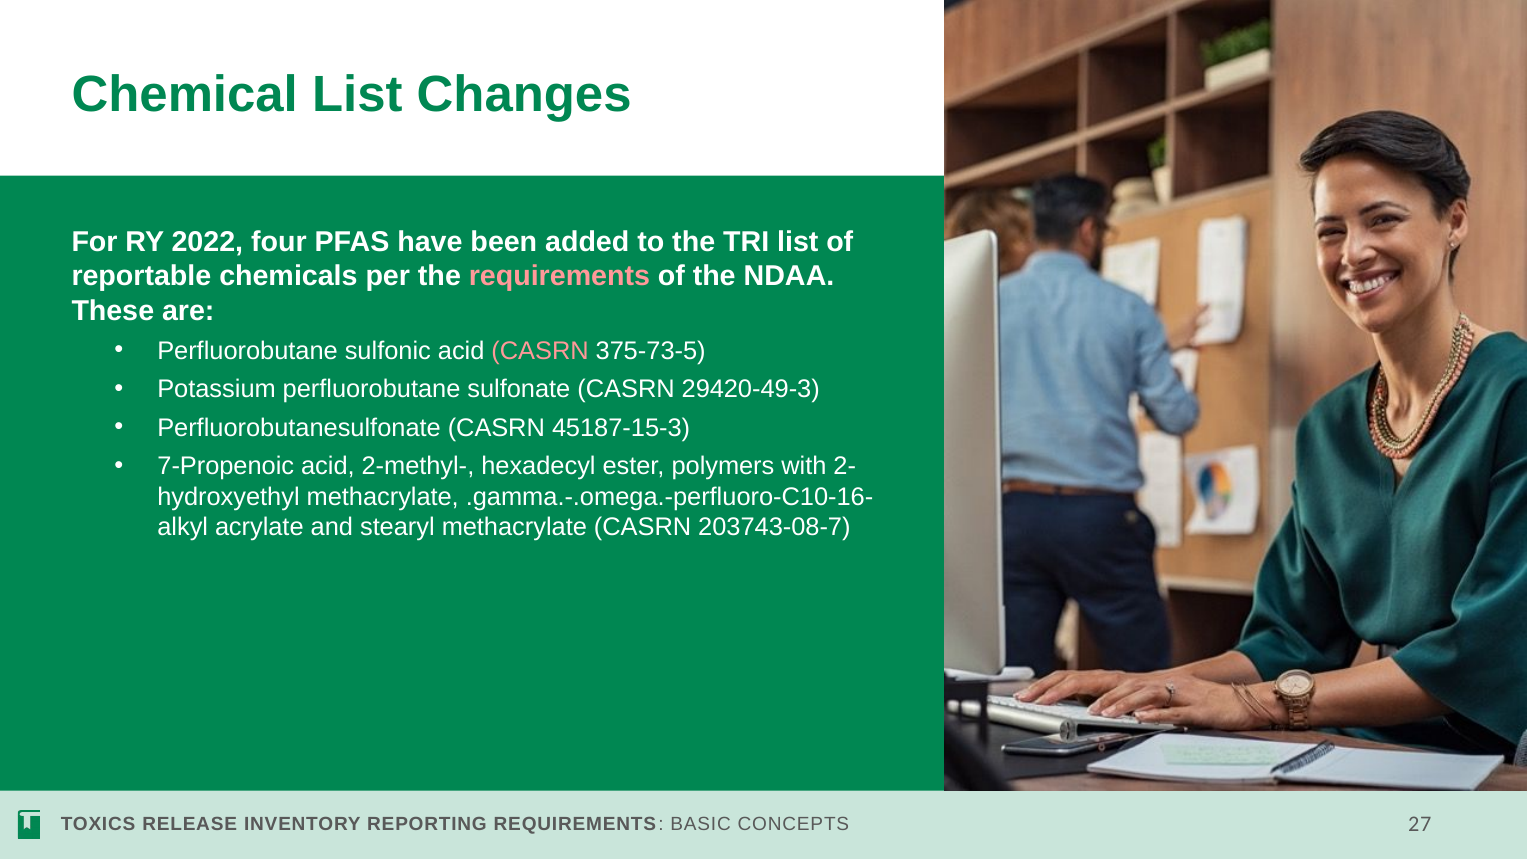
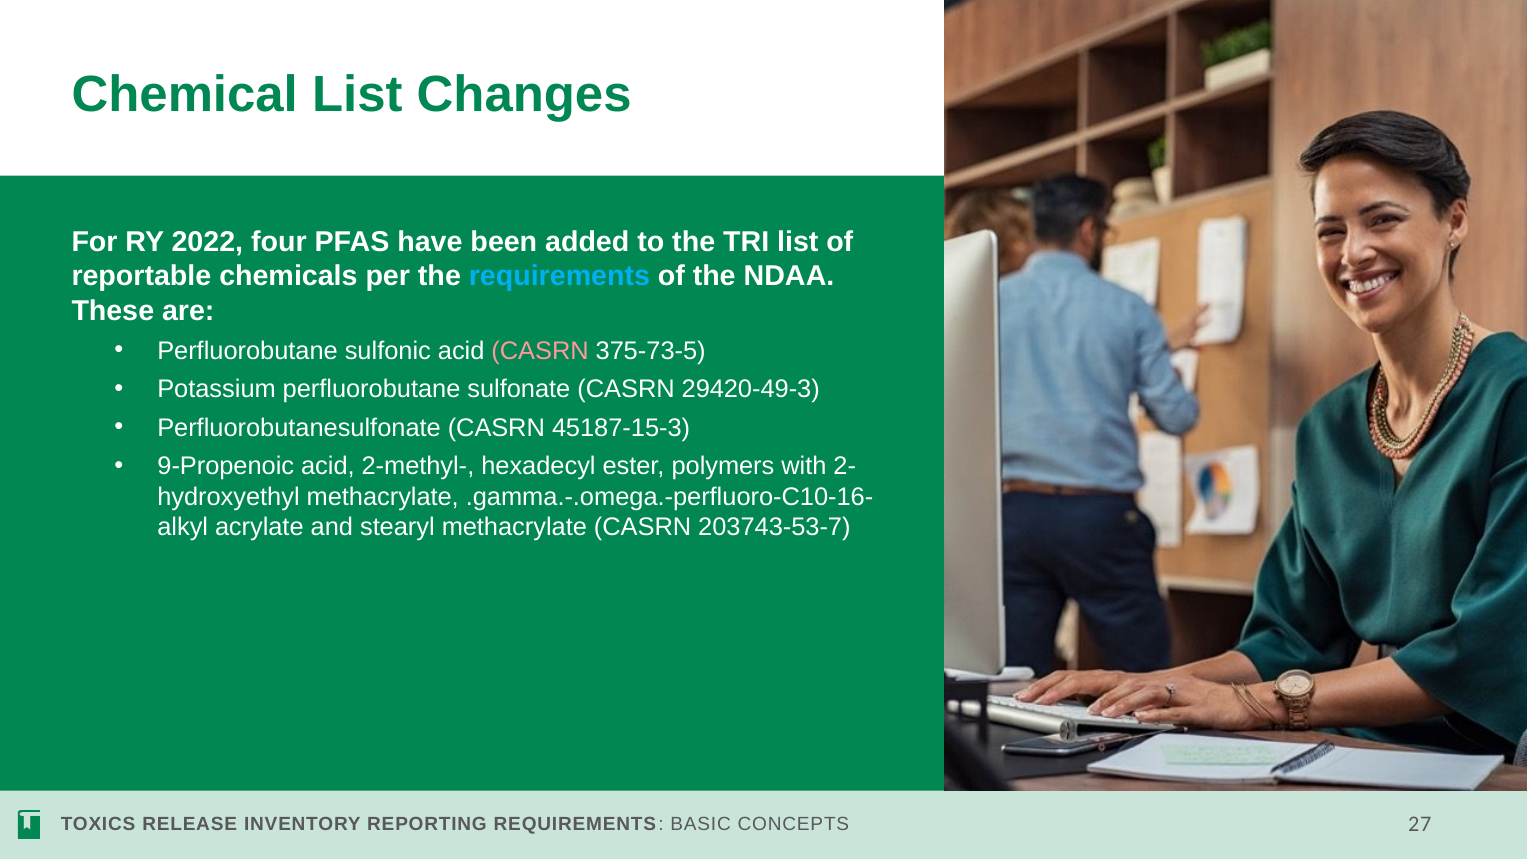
requirements at (559, 276) colour: pink -> light blue
7-Propenoic: 7-Propenoic -> 9-Propenoic
203743-08-7: 203743-08-7 -> 203743-53-7
